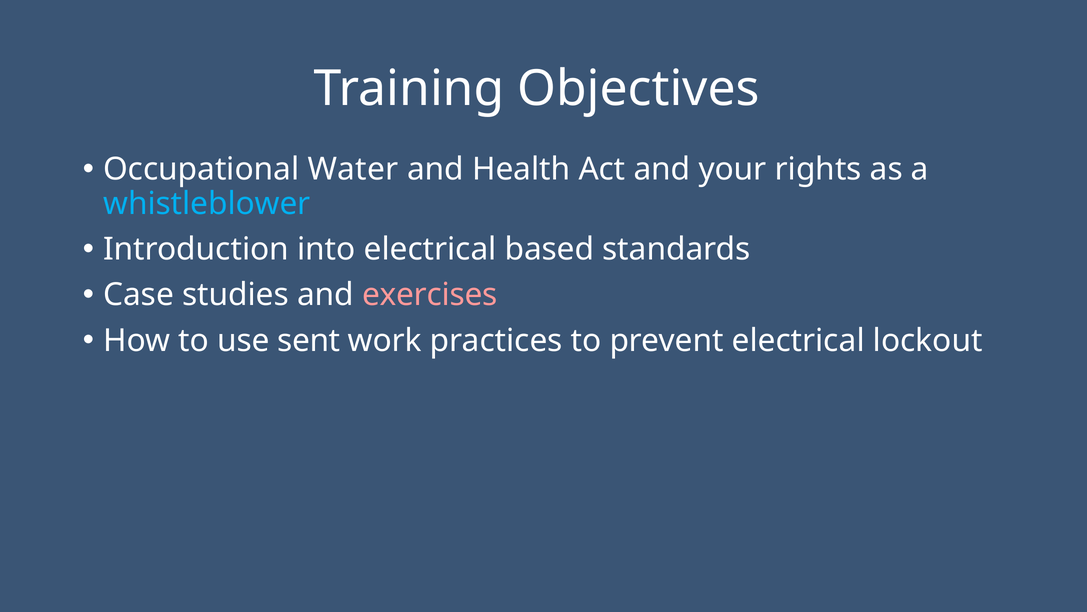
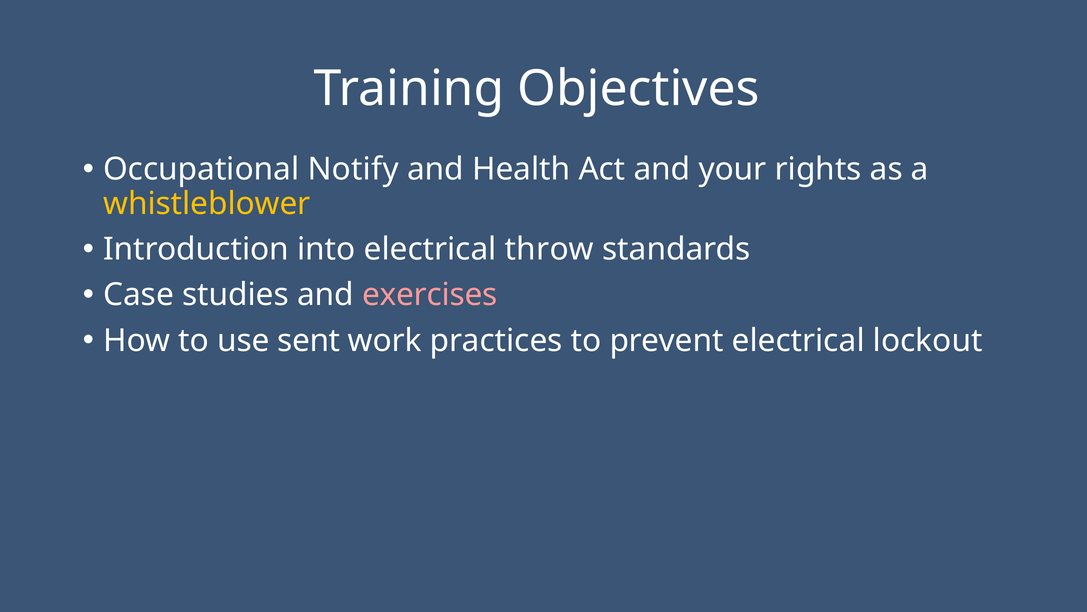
Water: Water -> Notify
whistleblower colour: light blue -> yellow
based: based -> throw
